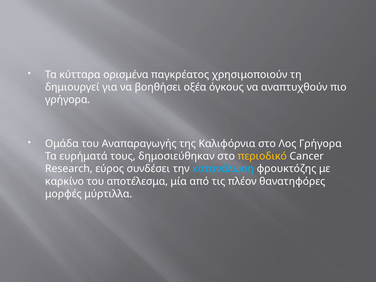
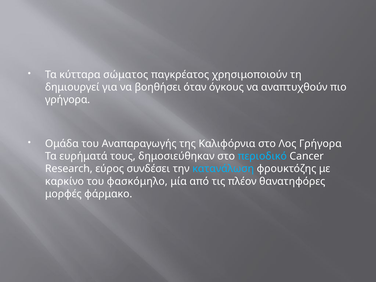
ορισμένα: ορισμένα -> σώματος
οξέα: οξέα -> όταν
περιοδικό colour: yellow -> light blue
αποτέλεσμα: αποτέλεσμα -> φασκόμηλο
μύρτιλλα: μύρτιλλα -> φάρμακο
